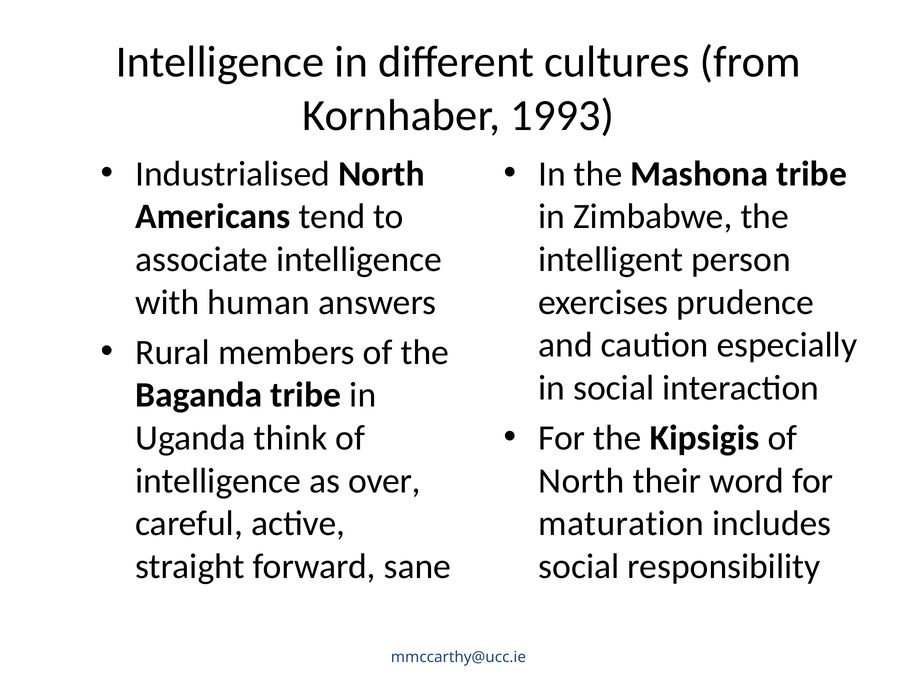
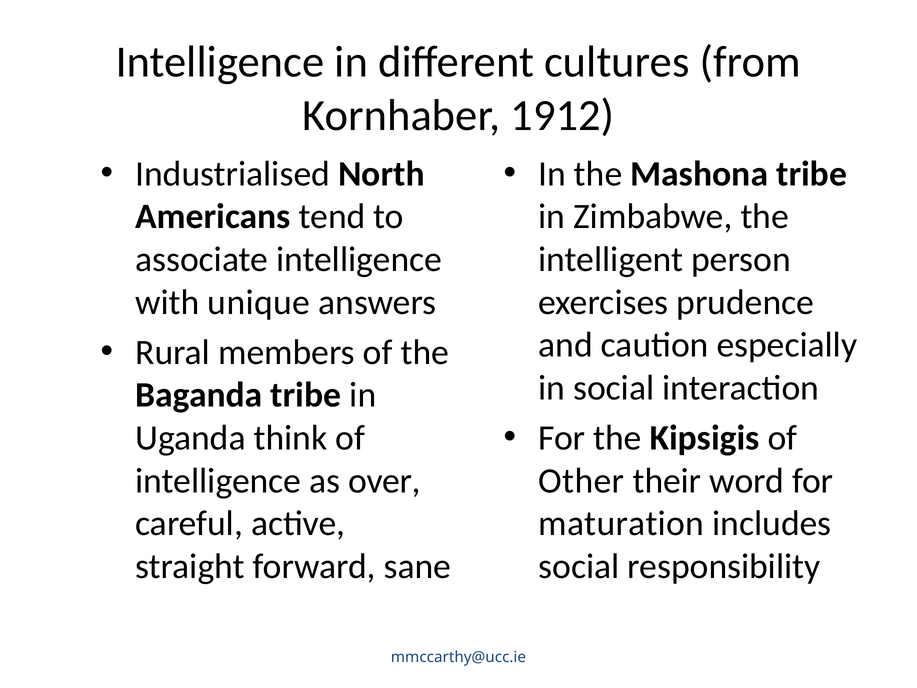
1993: 1993 -> 1912
human: human -> unique
North at (581, 481): North -> Other
